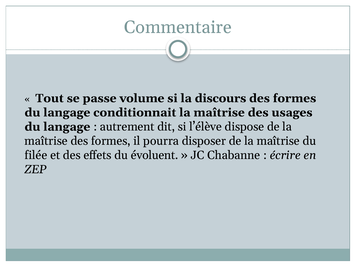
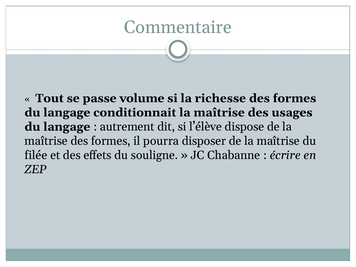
discours: discours -> richesse
évoluent: évoluent -> souligne
